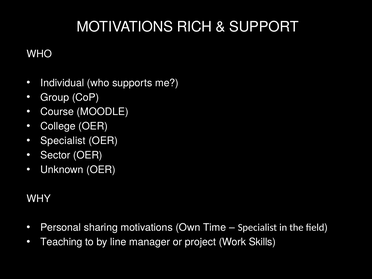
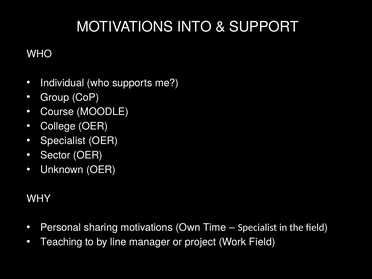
RICH: RICH -> INTO
Work Skills: Skills -> Field
